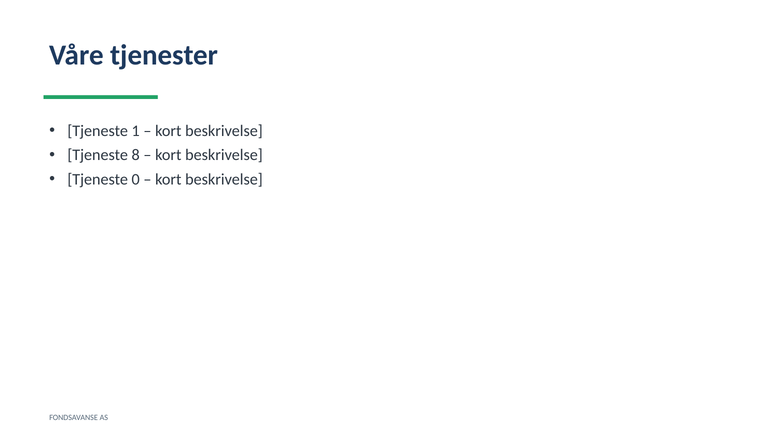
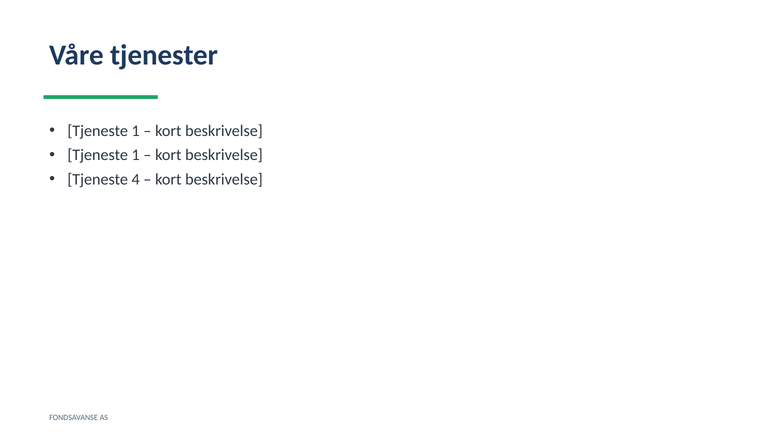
8 at (136, 155): 8 -> 1
0: 0 -> 4
